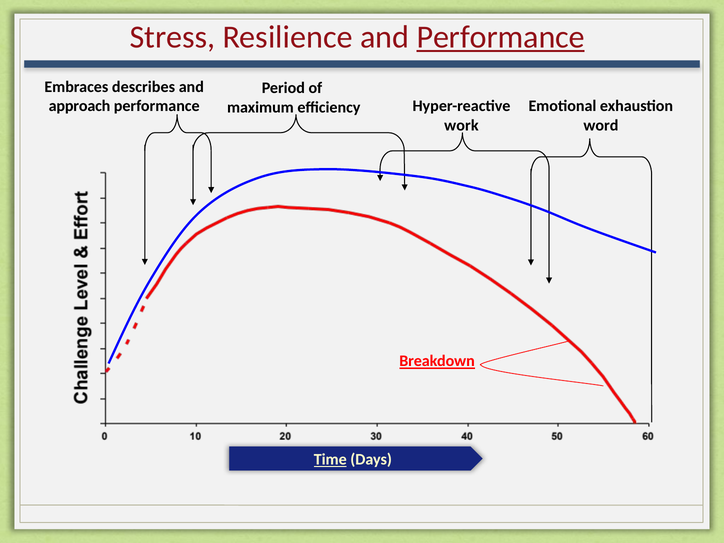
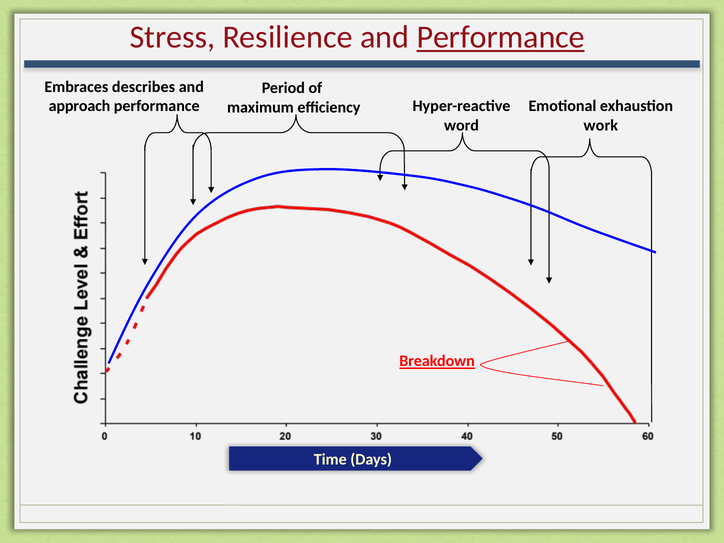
work: work -> word
word: word -> work
Time underline: present -> none
